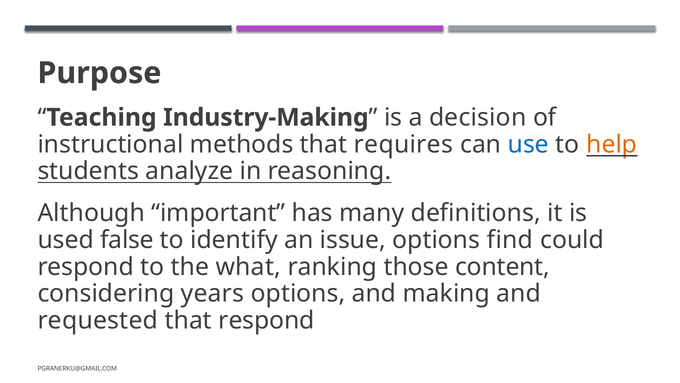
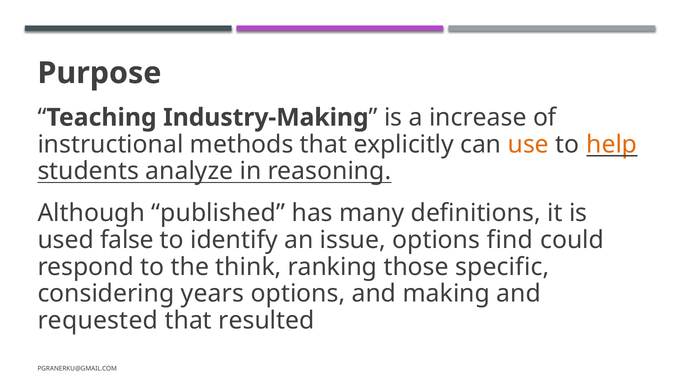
decision: decision -> increase
requires: requires -> explicitly
use colour: blue -> orange
important: important -> published
what: what -> think
content: content -> specific
that respond: respond -> resulted
